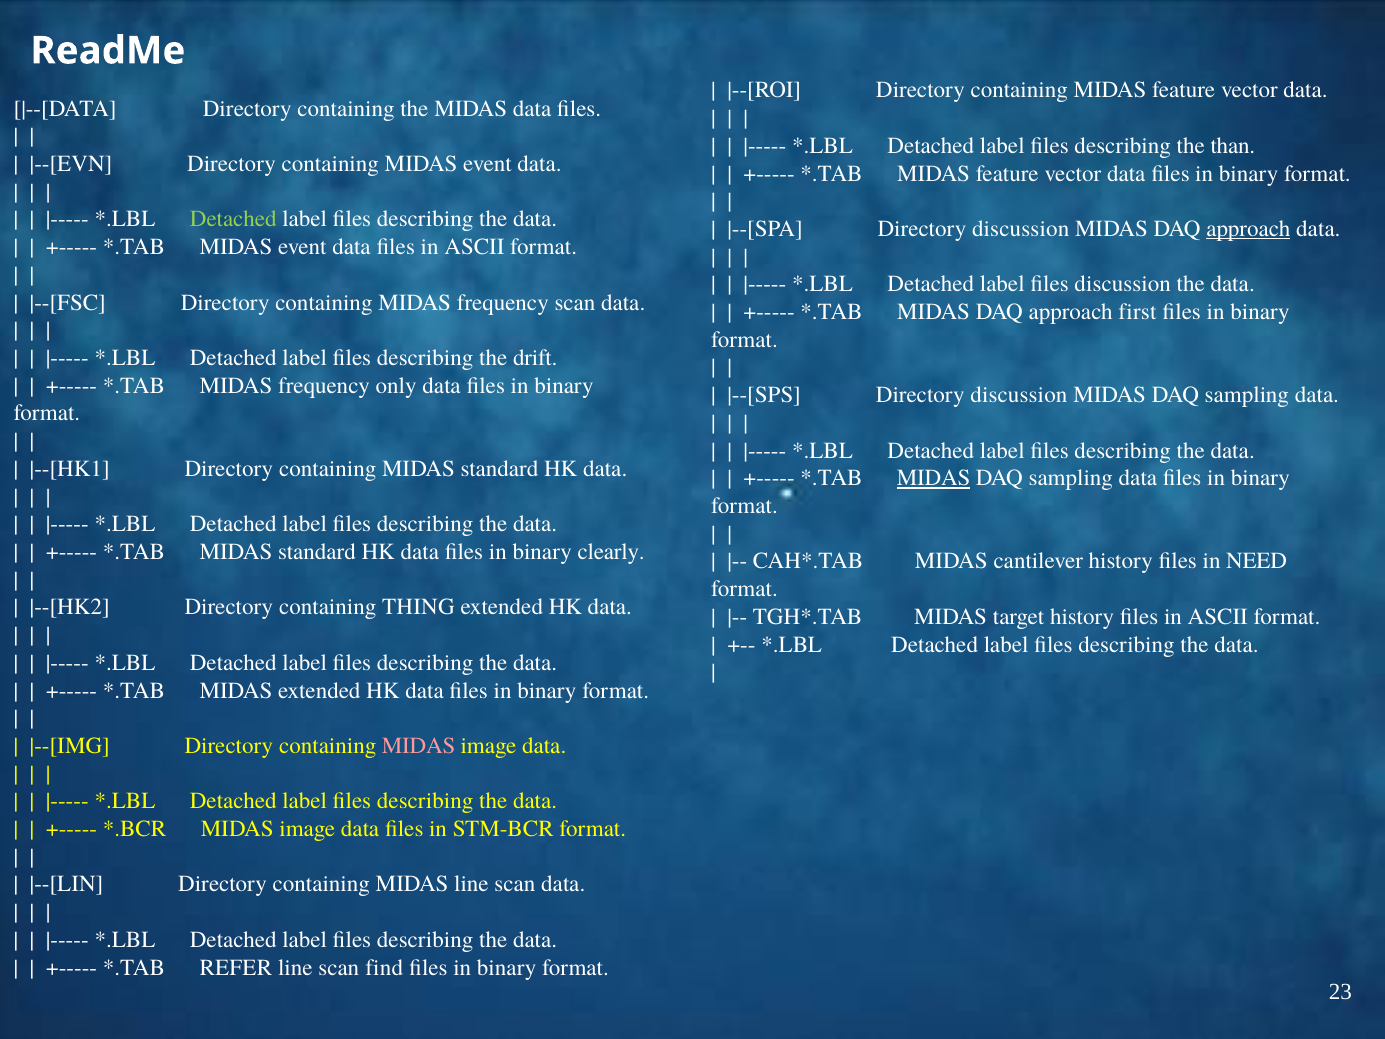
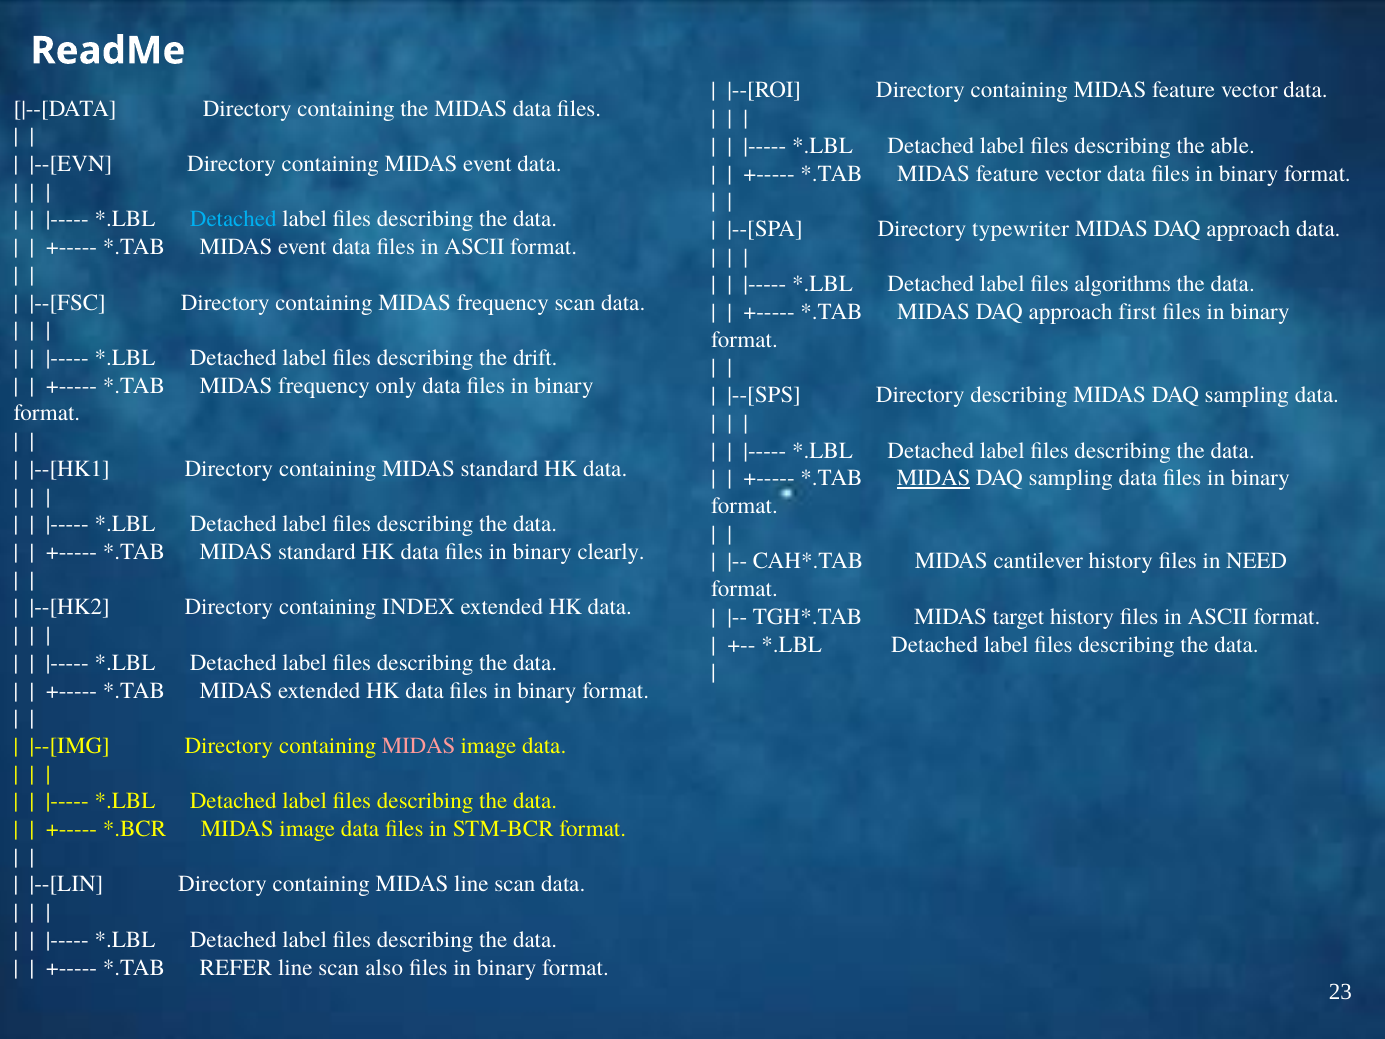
than: than -> able
Detached at (233, 219) colour: light green -> light blue
discussion at (1021, 229): discussion -> typewriter
approach at (1248, 229) underline: present -> none
files discussion: discussion -> algorithms
discussion at (1019, 395): discussion -> describing
THING: THING -> INDEX
find: find -> also
